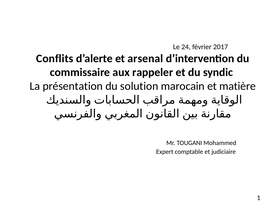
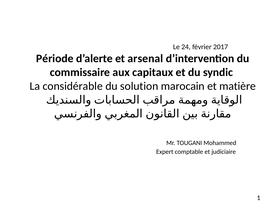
Conflits: Conflits -> Période
rappeler: rappeler -> capitaux
présentation: présentation -> considérable
